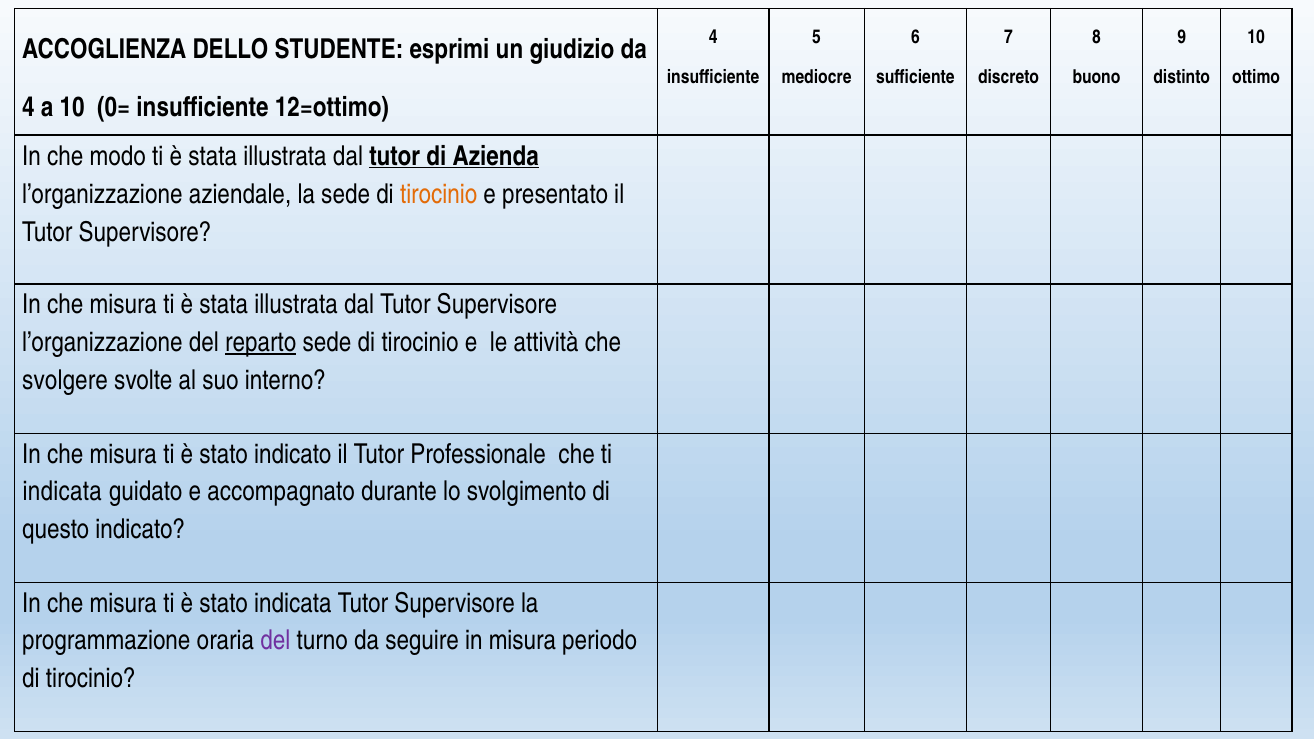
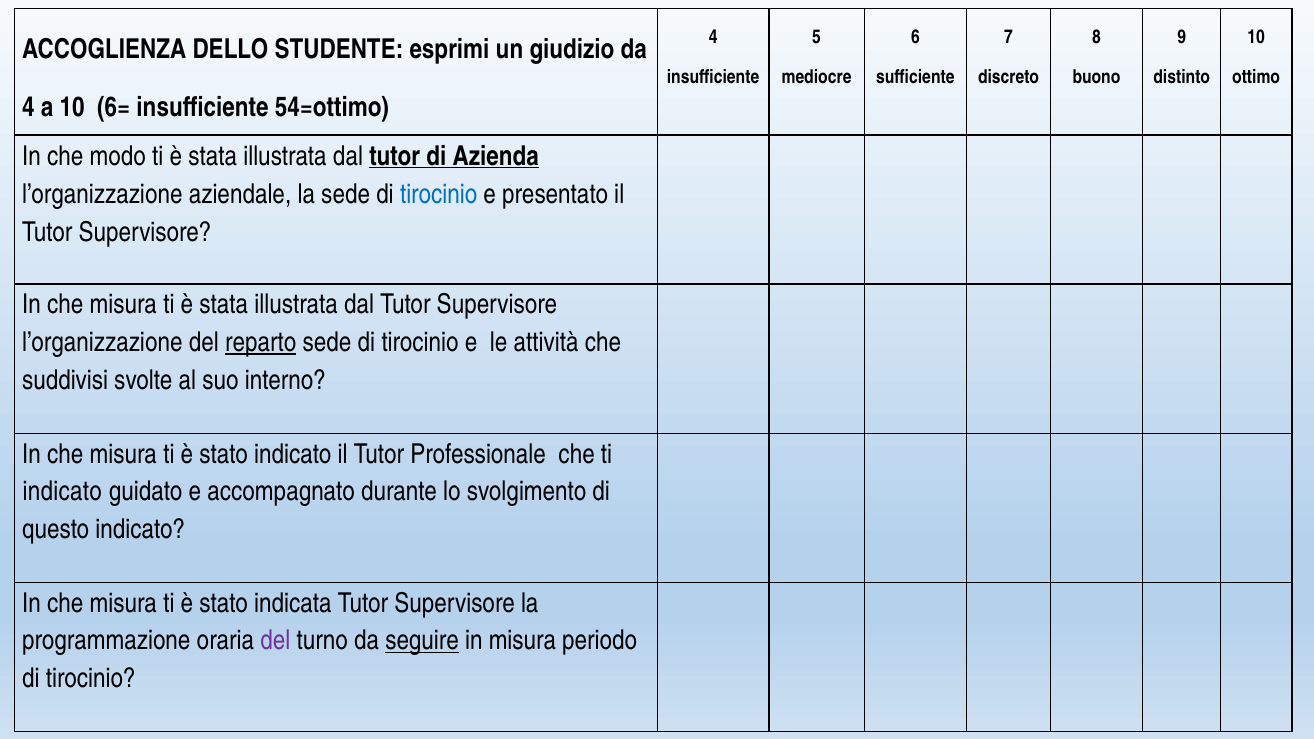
0=: 0= -> 6=
12=ottimo: 12=ottimo -> 54=ottimo
tirocinio at (439, 195) colour: orange -> blue
svolgere: svolgere -> suddivisi
indicata at (62, 492): indicata -> indicato
seguire underline: none -> present
